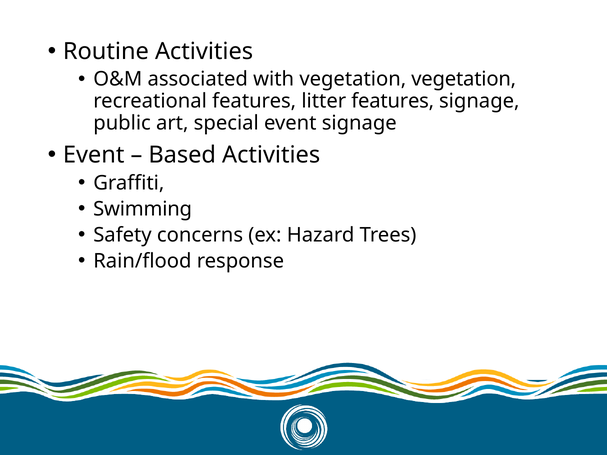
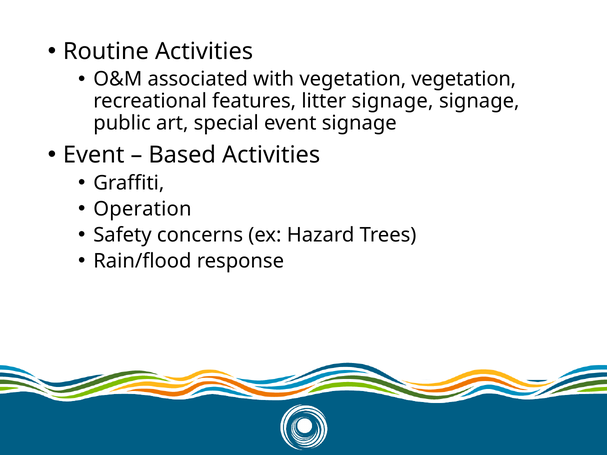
litter features: features -> signage
Swimming: Swimming -> Operation
